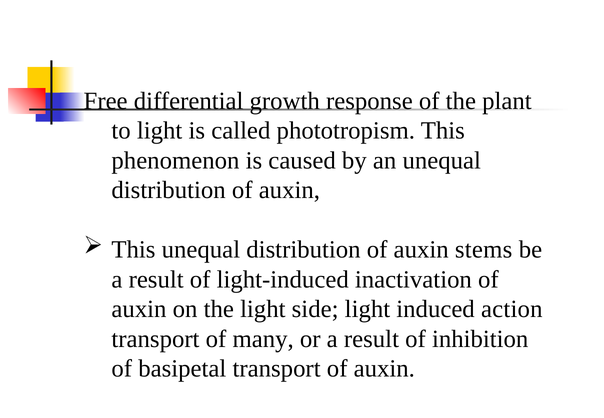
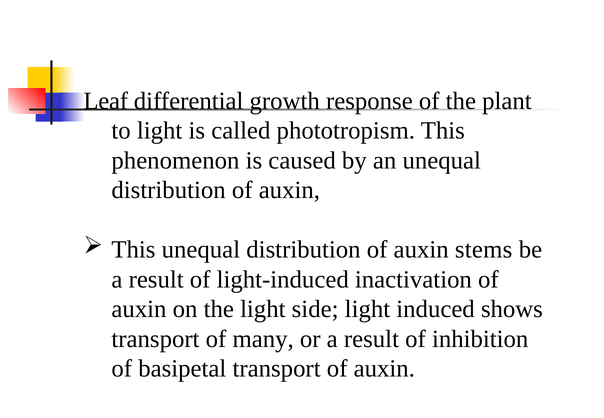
Free: Free -> Leaf
action: action -> shows
